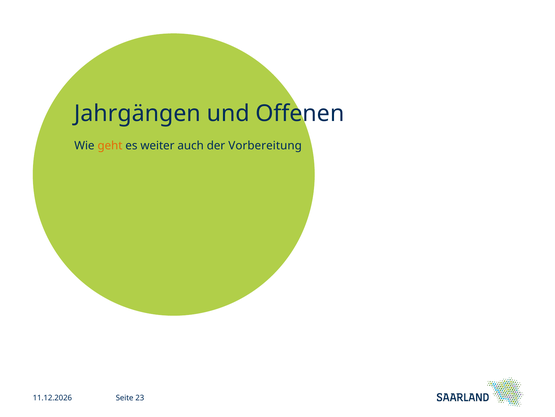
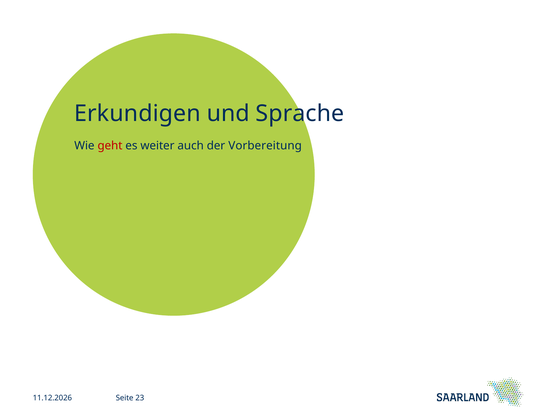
Jahrgängen: Jahrgängen -> Erkundigen
Offenen: Offenen -> Sprache
geht colour: orange -> red
